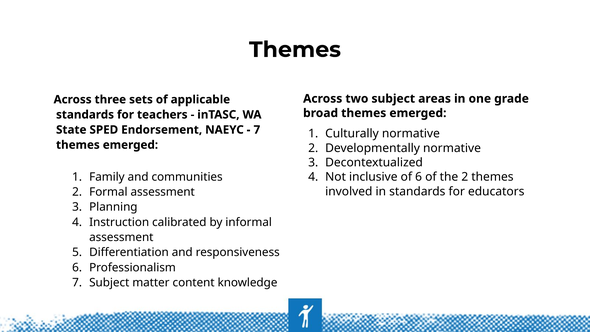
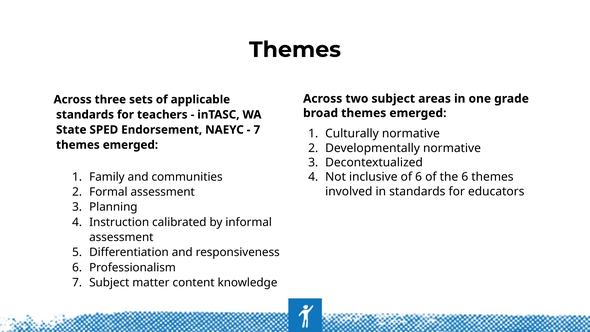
the 2: 2 -> 6
